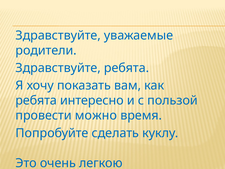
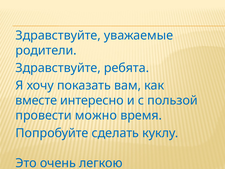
ребята at (36, 100): ребята -> вместе
